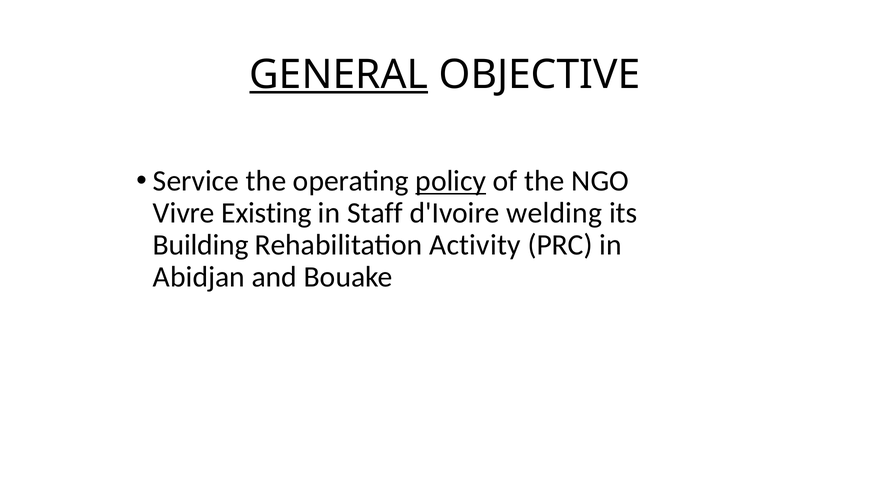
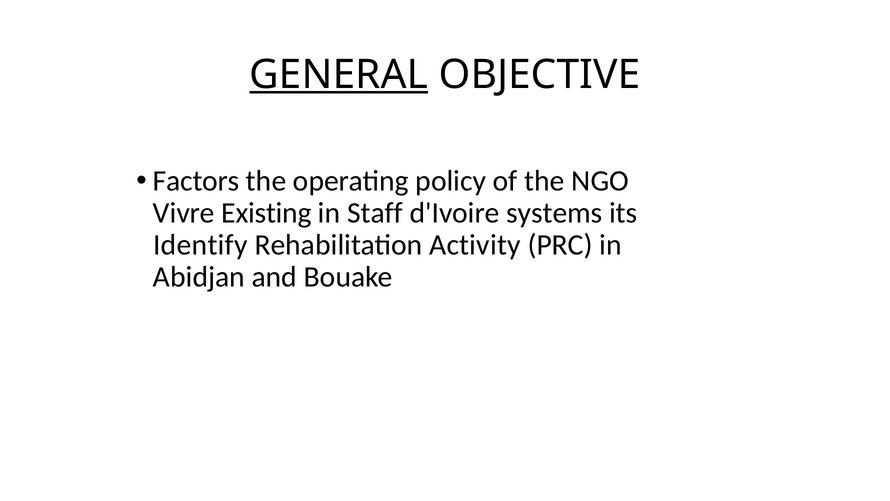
Service: Service -> Factors
policy underline: present -> none
welding: welding -> systems
Building: Building -> Identify
